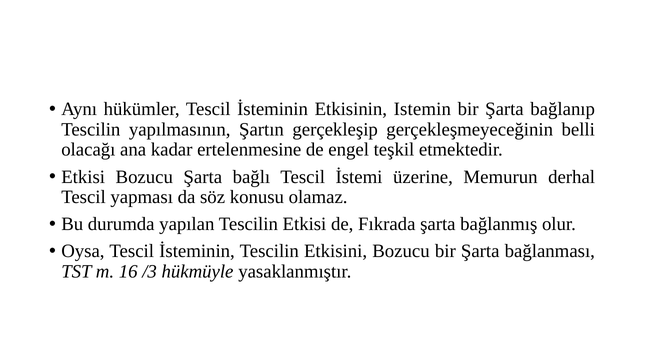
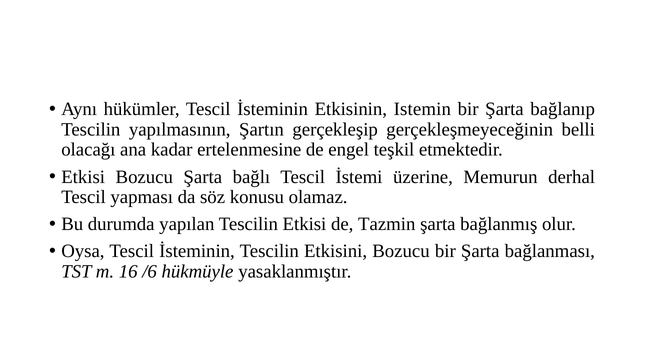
Fıkrada: Fıkrada -> Tazmin
/3: /3 -> /6
